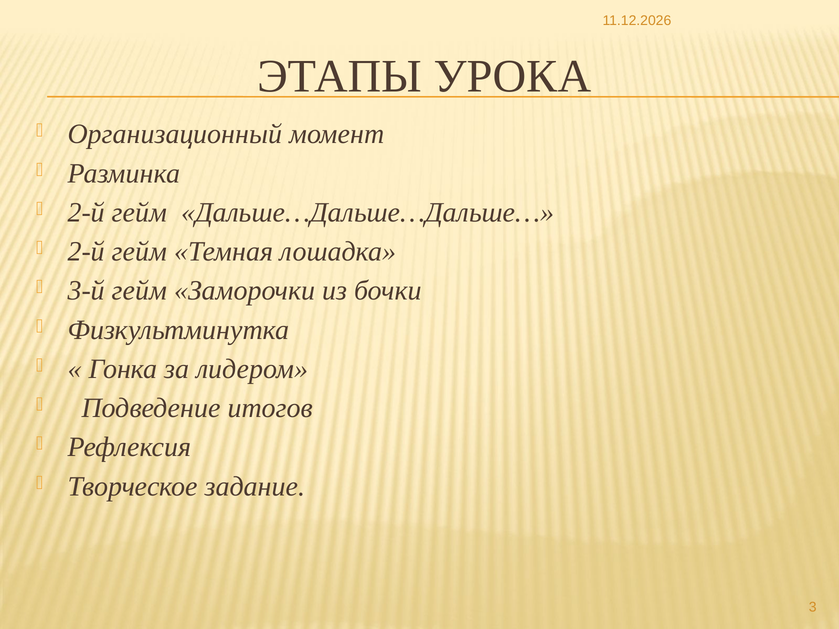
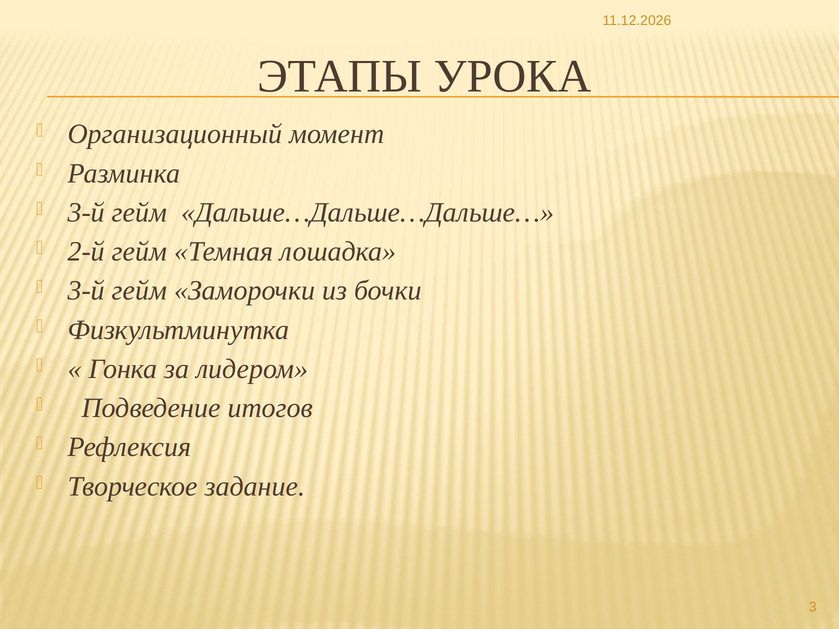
2-й at (86, 213): 2-й -> 3-й
